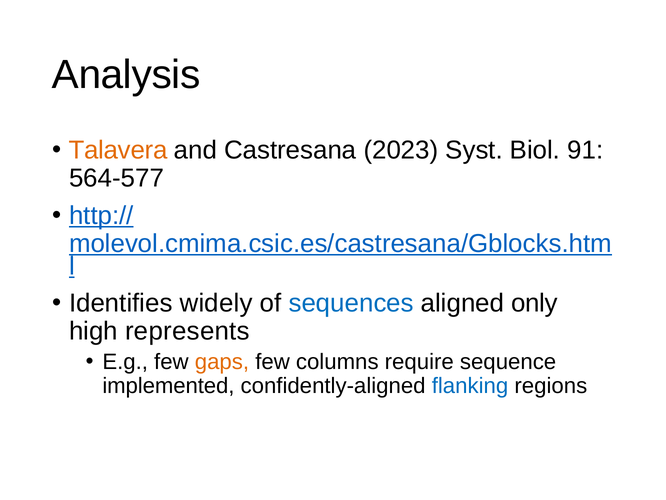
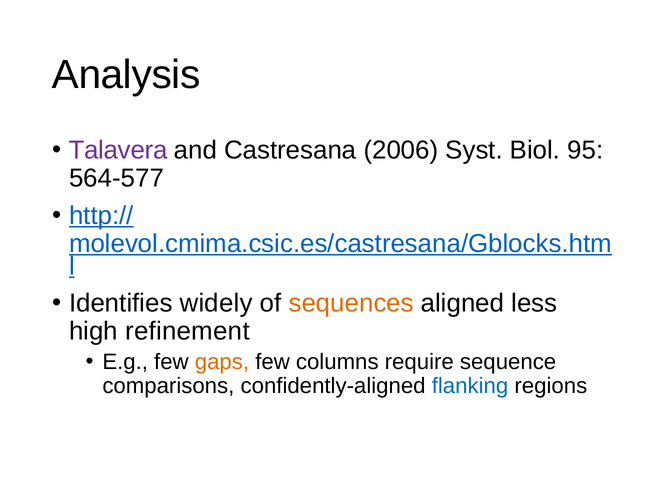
Talavera colour: orange -> purple
2023: 2023 -> 2006
91: 91 -> 95
sequences colour: blue -> orange
only: only -> less
represents: represents -> refinement
implemented: implemented -> comparisons
